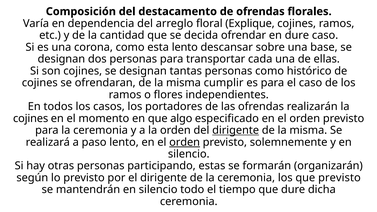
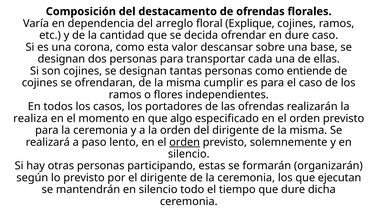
esta lento: lento -> valor
histórico: histórico -> entiende
cojines at (31, 118): cojines -> realiza
dirigente at (236, 130) underline: present -> none
que previsto: previsto -> ejecutan
